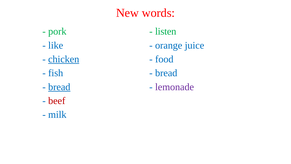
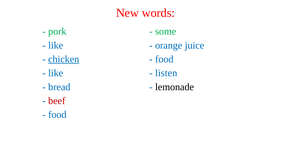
listen: listen -> some
fish at (56, 73): fish -> like
bread at (166, 73): bread -> listen
bread at (59, 87) underline: present -> none
lemonade colour: purple -> black
milk at (57, 114): milk -> food
